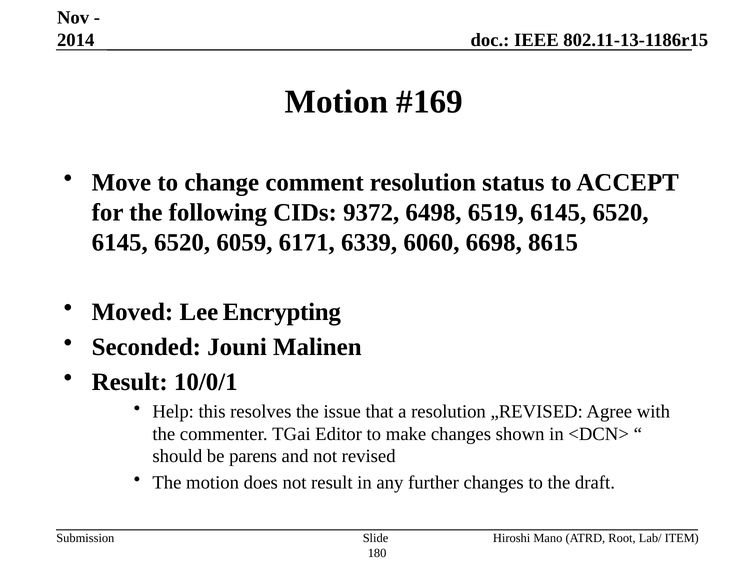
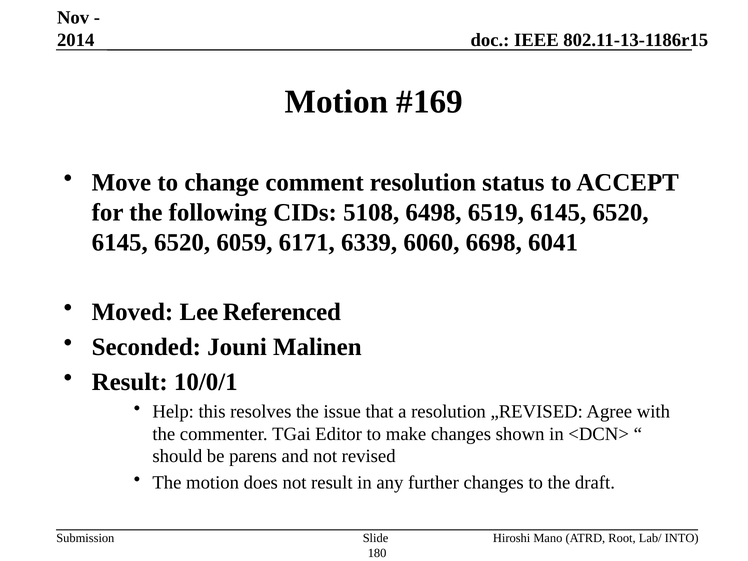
9372: 9372 -> 5108
8615: 8615 -> 6041
Encrypting: Encrypting -> Referenced
ITEM: ITEM -> INTO
